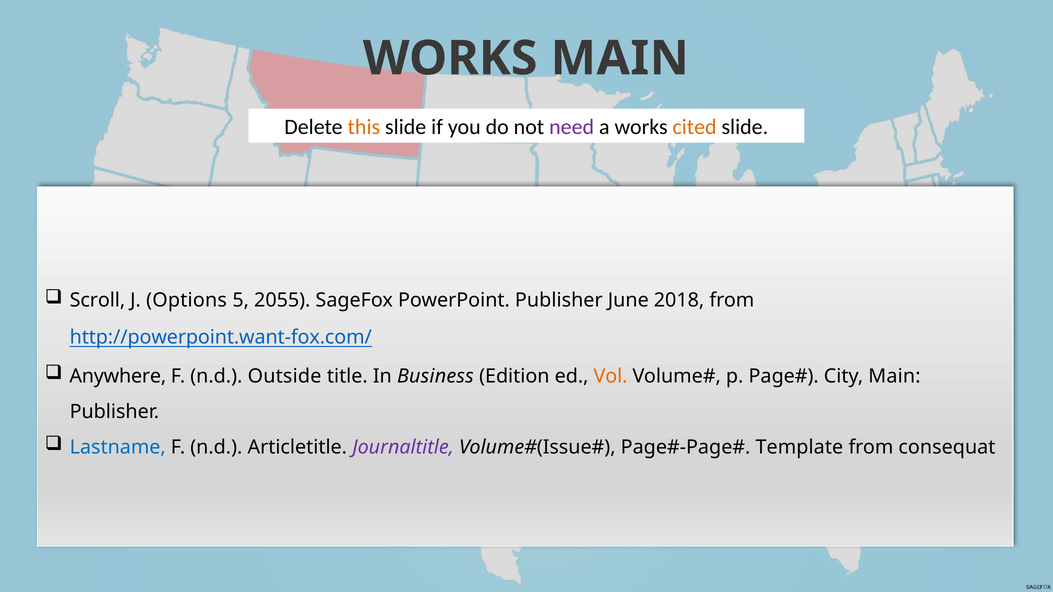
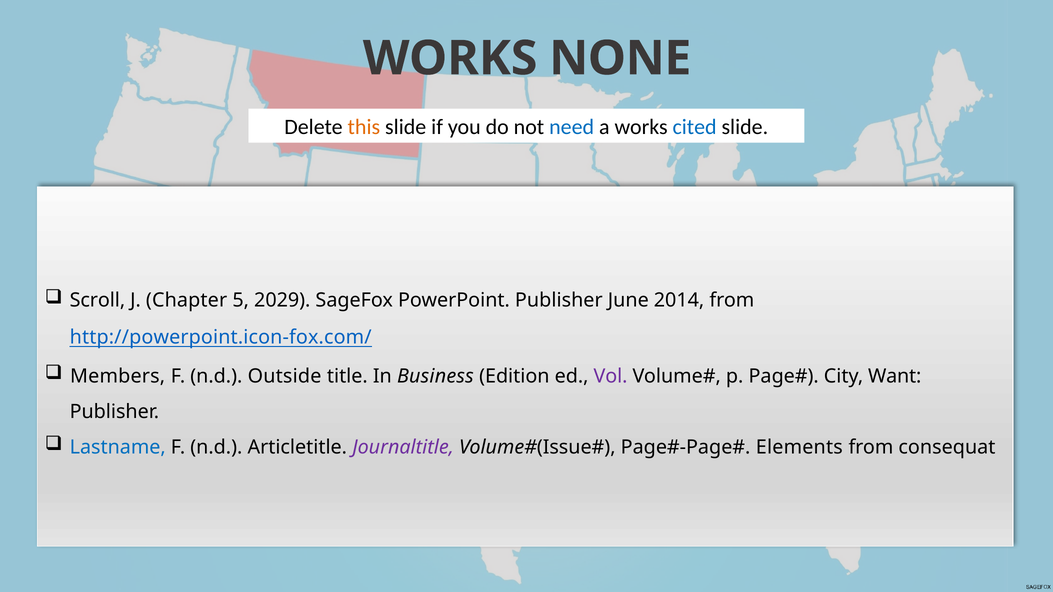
WORKS MAIN: MAIN -> NONE
need colour: purple -> blue
cited colour: orange -> blue
Options: Options -> Chapter
2055: 2055 -> 2029
2018: 2018 -> 2014
http://powerpoint.want-fox.com/: http://powerpoint.want-fox.com/ -> http://powerpoint.icon-fox.com/
Anywhere: Anywhere -> Members
Vol colour: orange -> purple
City Main: Main -> Want
Template: Template -> Elements
